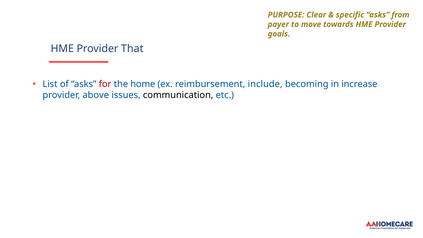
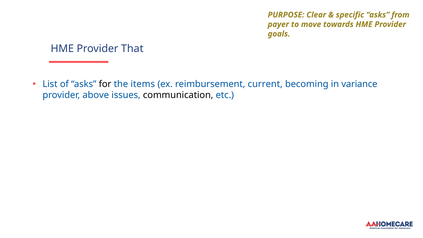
for colour: red -> black
home: home -> items
include: include -> current
increase: increase -> variance
